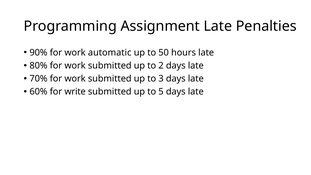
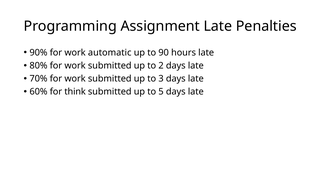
50: 50 -> 90
write: write -> think
